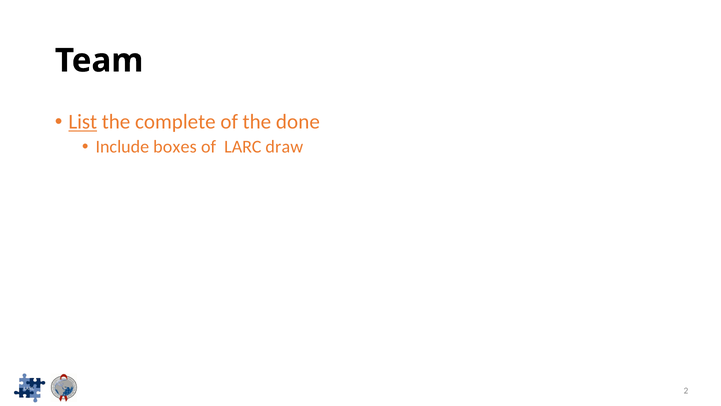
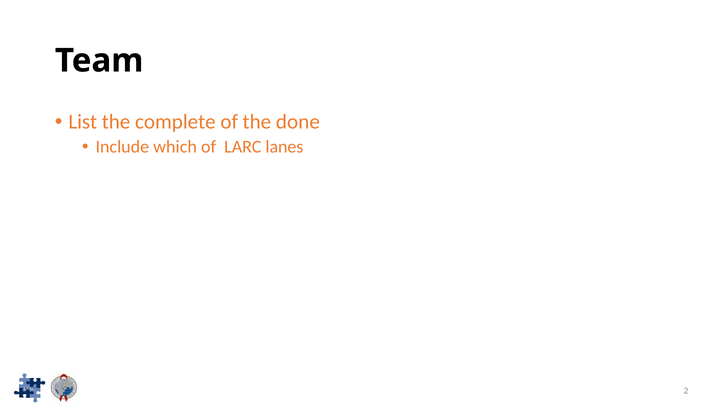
List underline: present -> none
boxes: boxes -> which
draw: draw -> lanes
